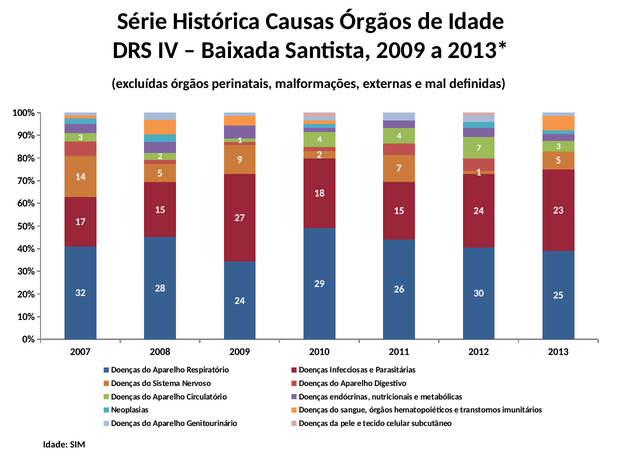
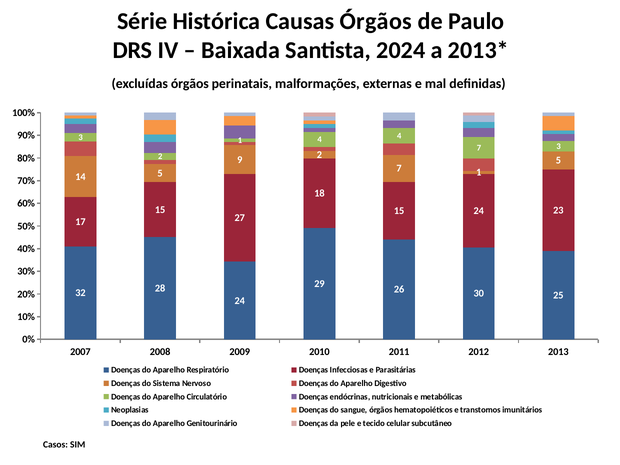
de Idade: Idade -> Paulo
Santista 2009: 2009 -> 2024
Idade at (55, 445): Idade -> Casos
